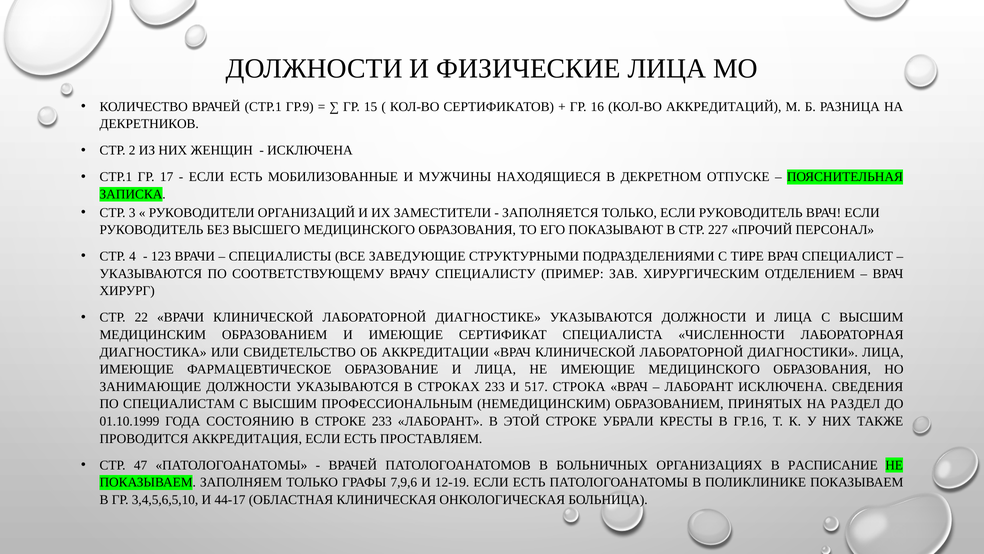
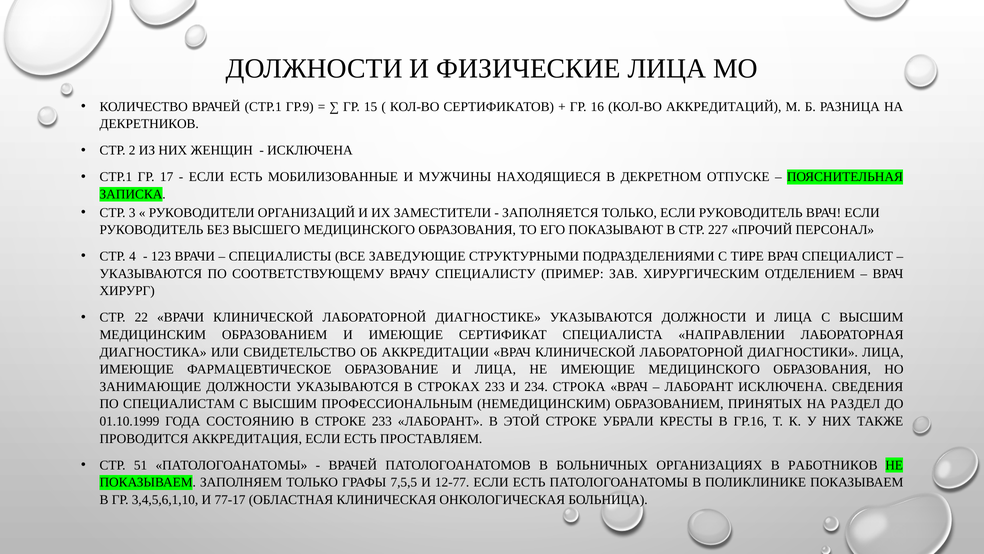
ЧИСЛЕННОСТИ: ЧИСЛЕННОСТИ -> НАПРАВЛЕНИИ
517: 517 -> 234
47: 47 -> 51
РАСПИСАНИЕ: РАСПИСАНИЕ -> РАБОТНИКОВ
7,9,6: 7,9,6 -> 7,5,5
12-19: 12-19 -> 12-77
3,4,5,6,5,10: 3,4,5,6,5,10 -> 3,4,5,6,1,10
44-17: 44-17 -> 77-17
